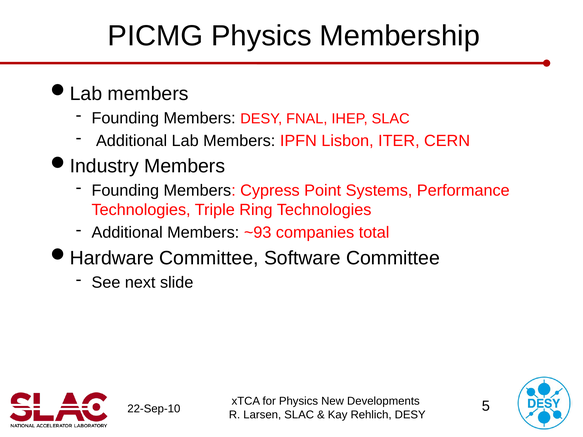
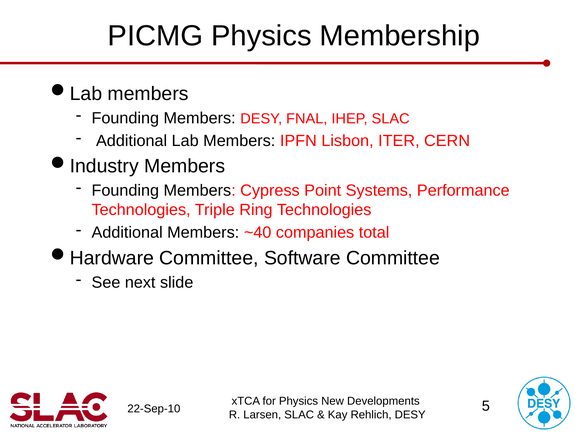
~93: ~93 -> ~40
